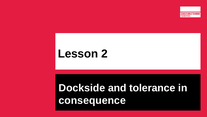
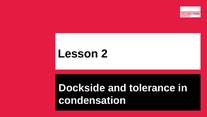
consequence: consequence -> condensation
